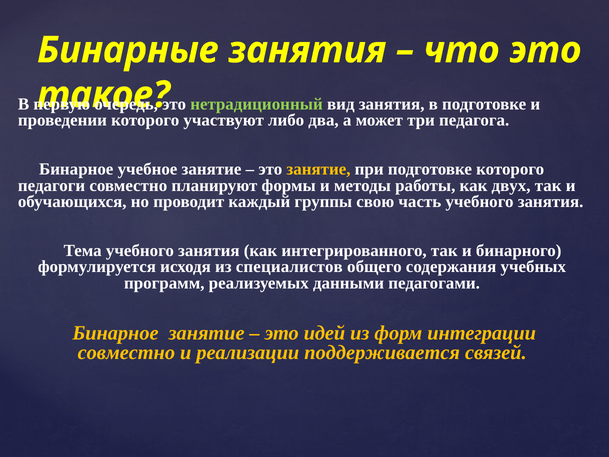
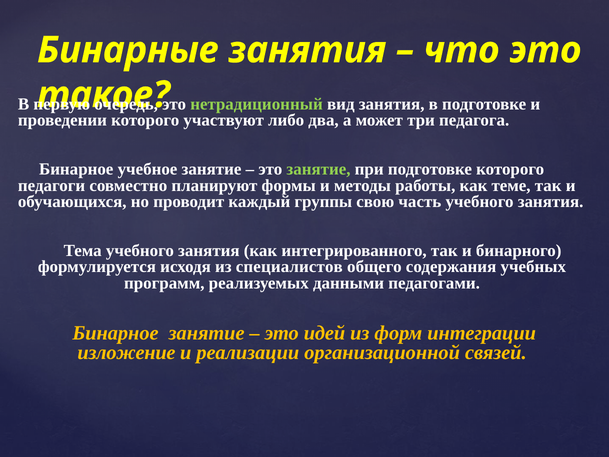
занятие at (319, 169) colour: yellow -> light green
двух: двух -> теме
совместно at (126, 353): совместно -> изложение
поддерживается: поддерживается -> организационной
